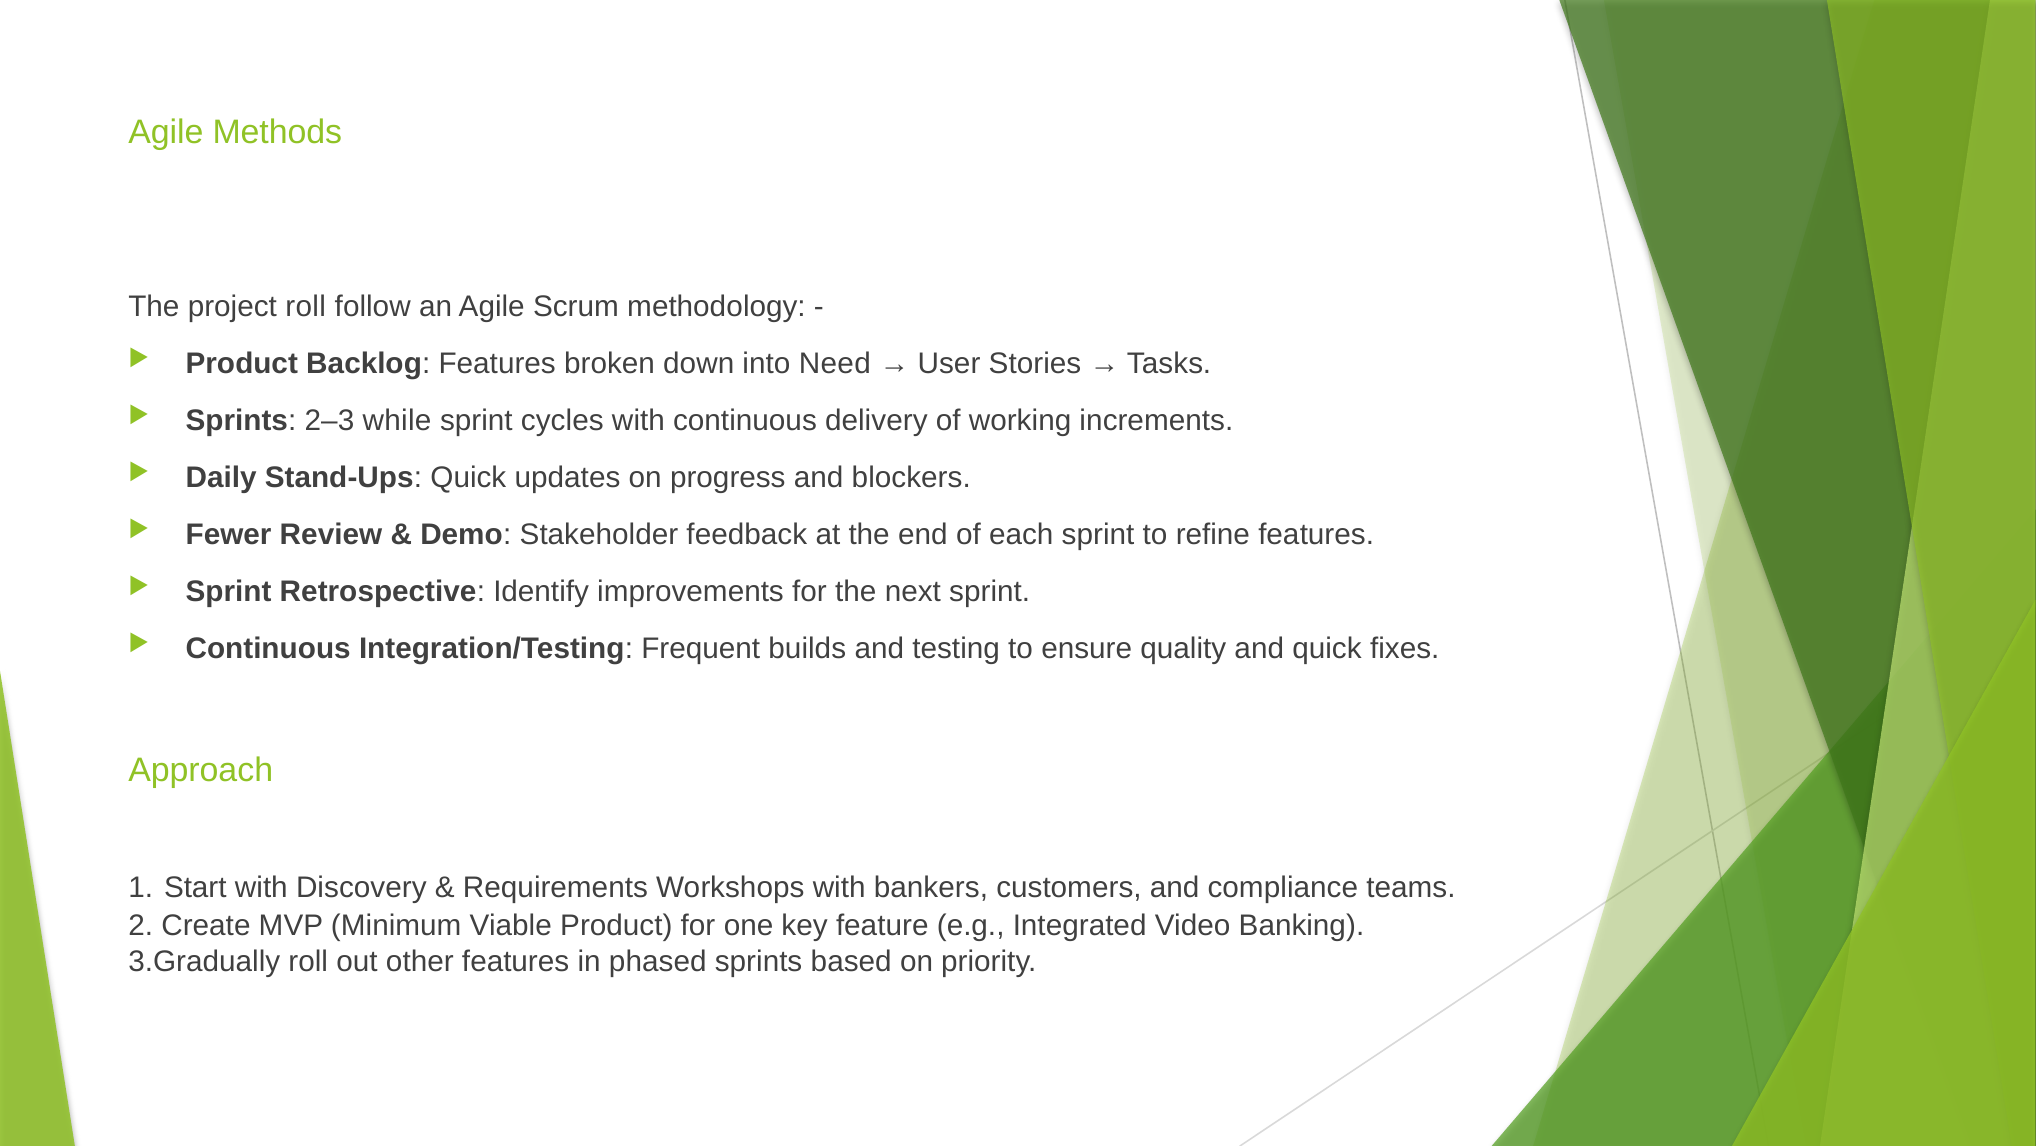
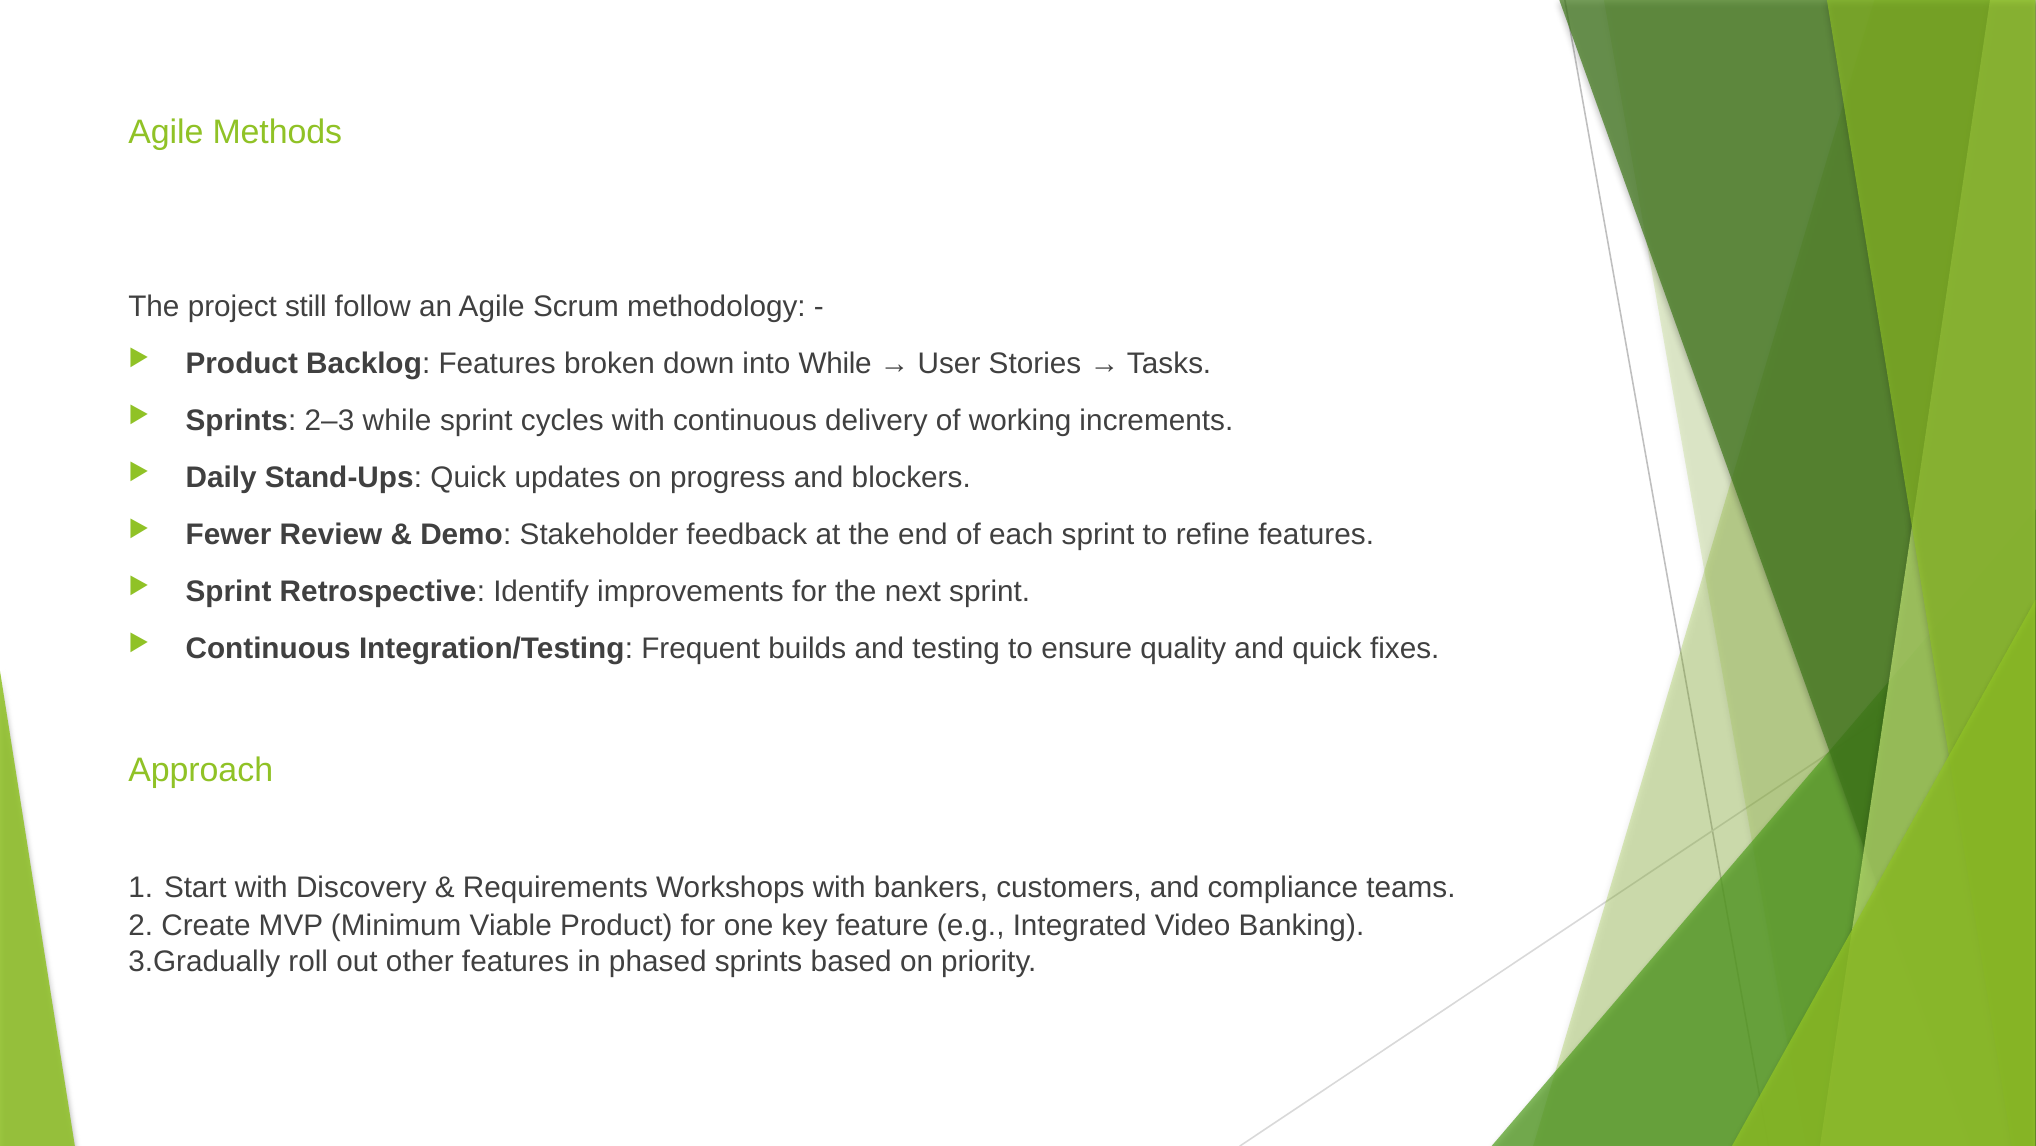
project roll: roll -> still
into Need: Need -> While
